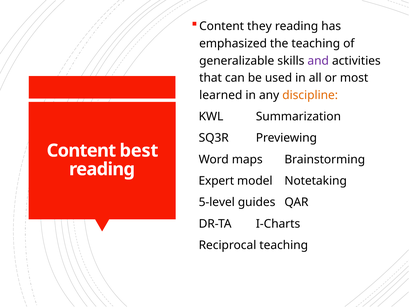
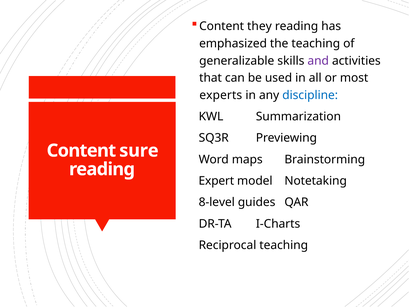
learned: learned -> experts
discipline colour: orange -> blue
best: best -> sure
5-level: 5-level -> 8-level
